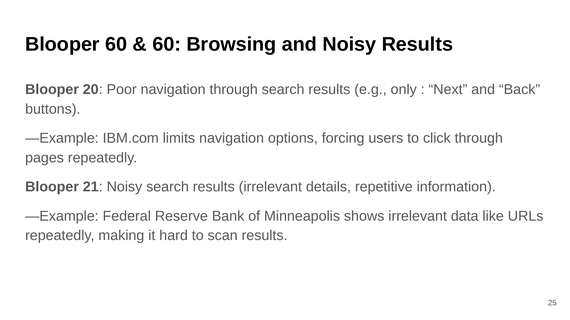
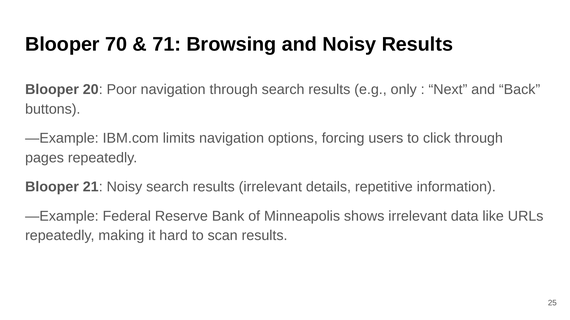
Blooper 60: 60 -> 70
60 at (167, 45): 60 -> 71
